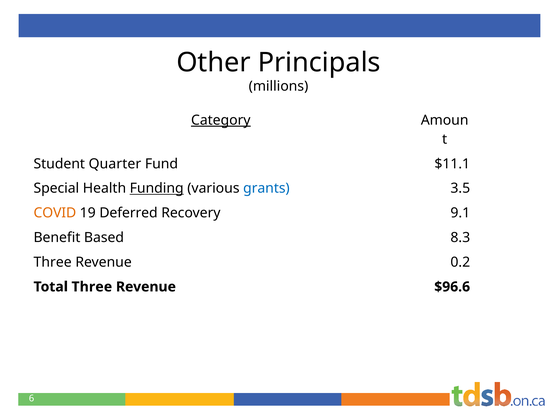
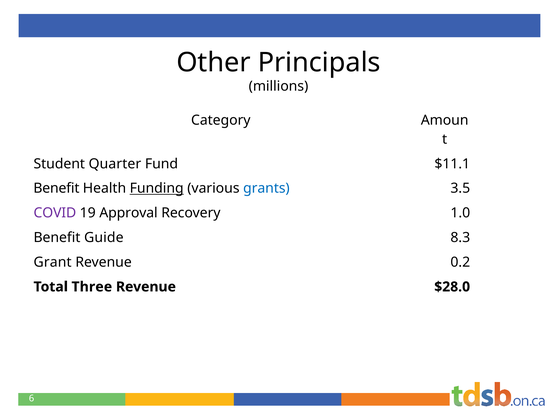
Category underline: present -> none
Special at (56, 188): Special -> Benefit
COVID colour: orange -> purple
Deferred: Deferred -> Approval
9.1: 9.1 -> 1.0
Based: Based -> Guide
Three at (53, 262): Three -> Grant
$96.6: $96.6 -> $28.0
